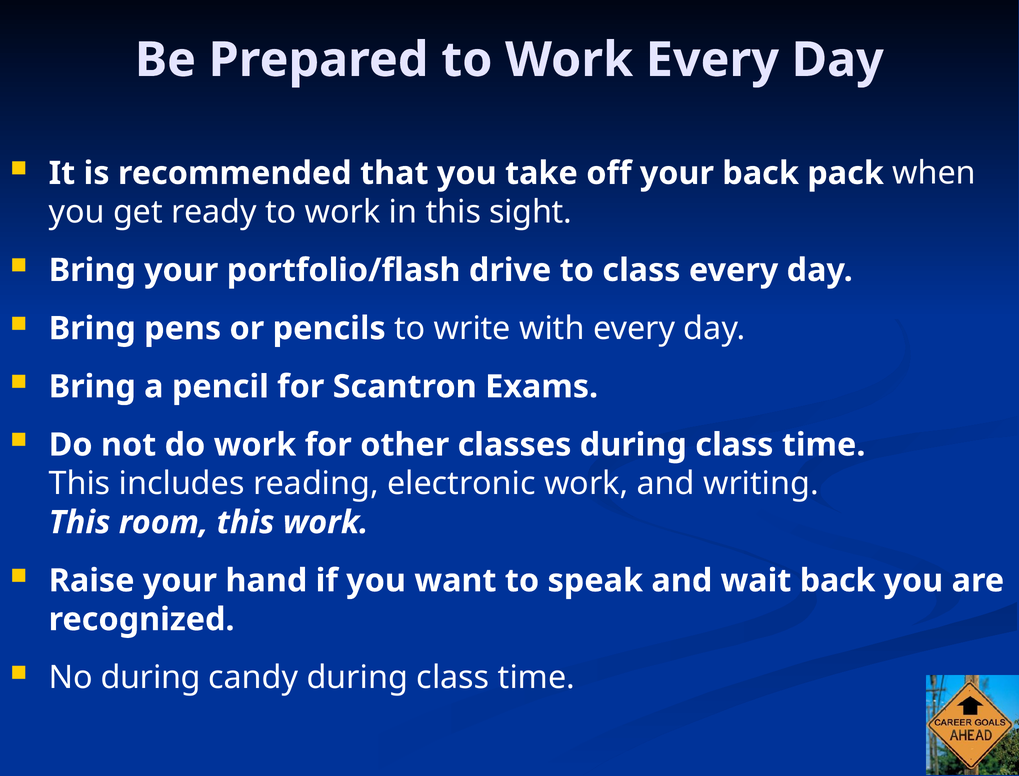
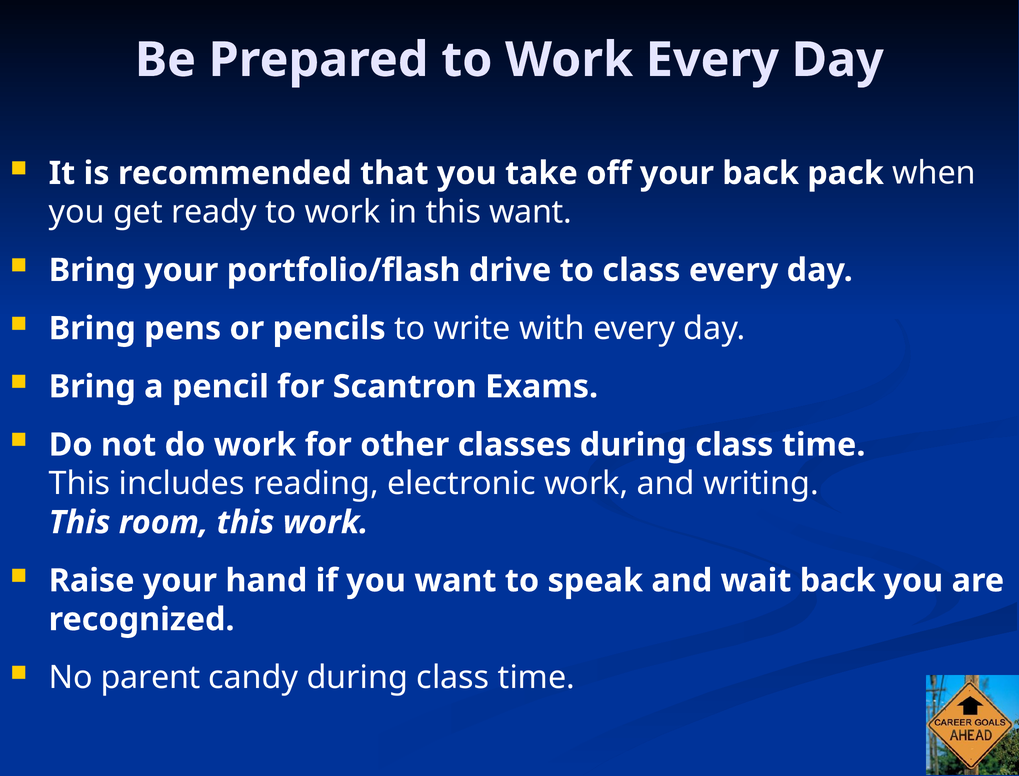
this sight: sight -> want
No during: during -> parent
